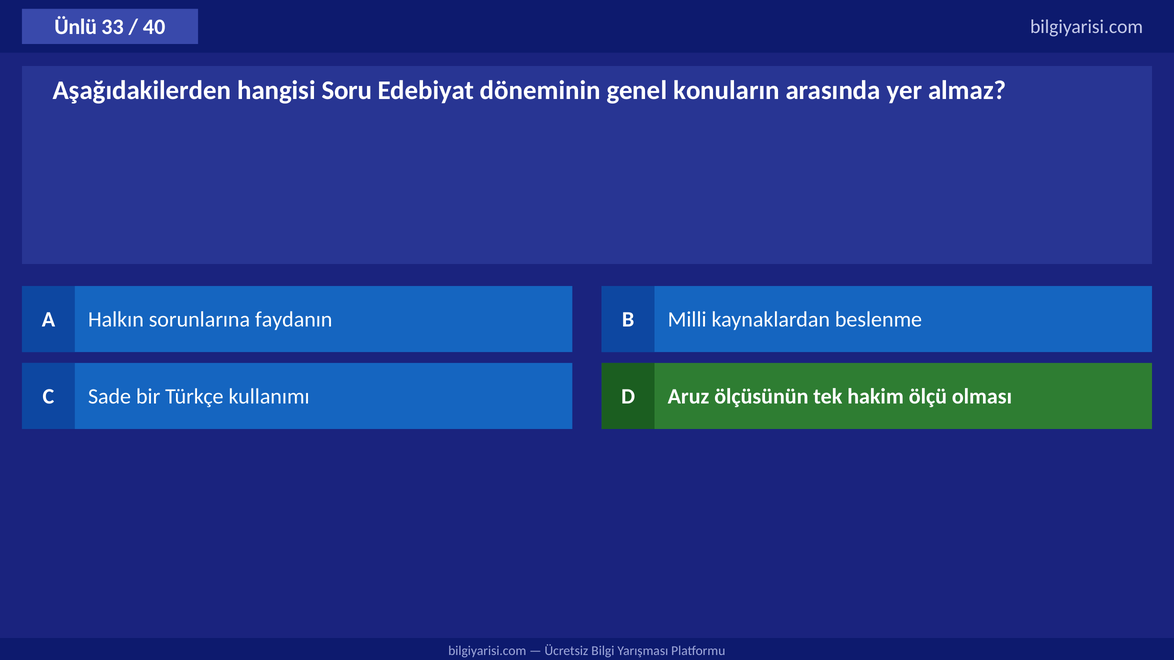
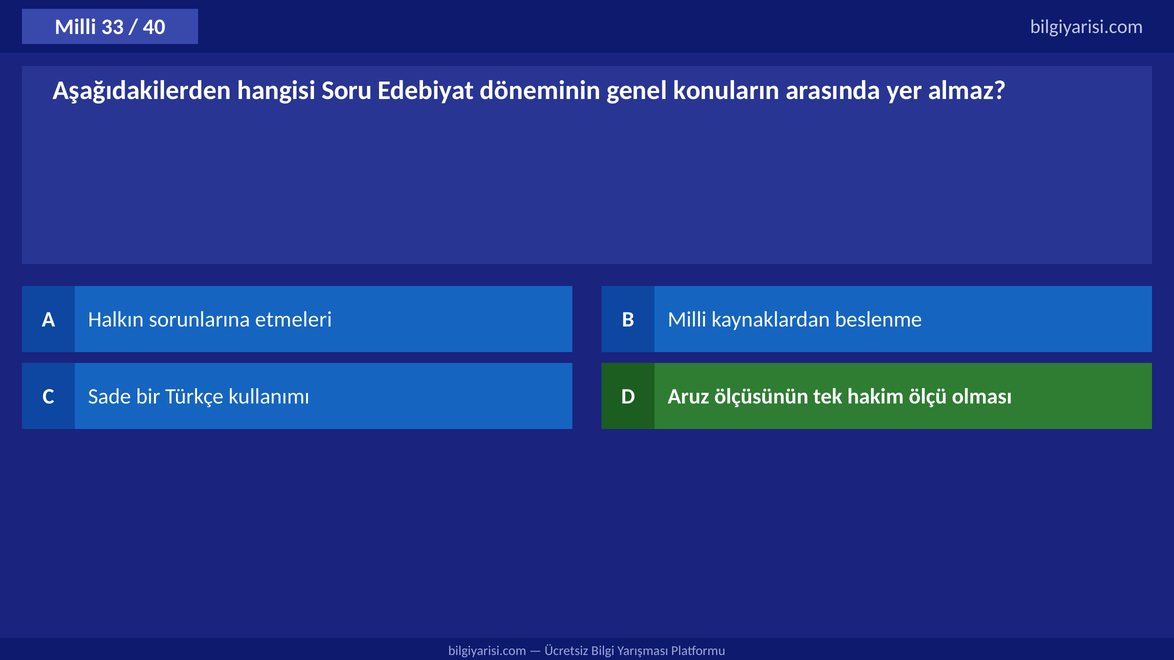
Ünlü at (76, 27): Ünlü -> Milli
faydanın: faydanın -> etmeleri
